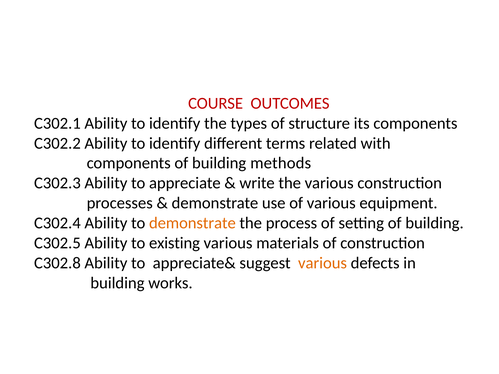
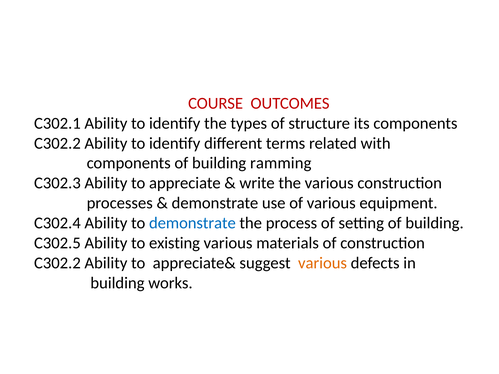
methods: methods -> ramming
demonstrate at (192, 223) colour: orange -> blue
C302.8 at (57, 263): C302.8 -> C302.2
